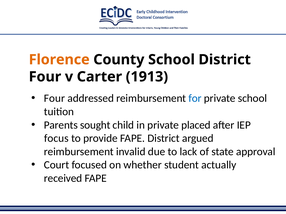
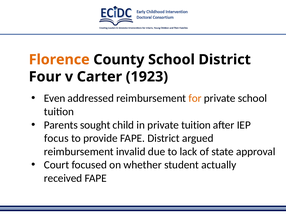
1913: 1913 -> 1923
Four at (54, 99): Four -> Even
for colour: blue -> orange
private placed: placed -> tuition
